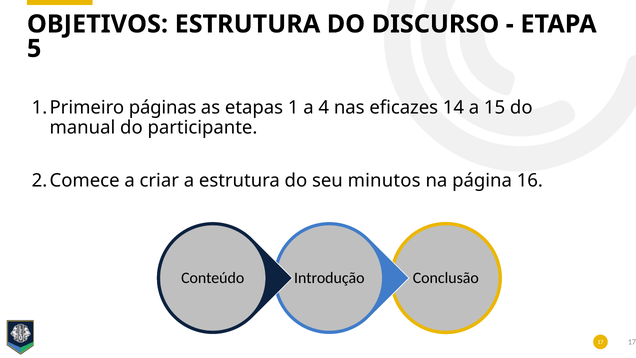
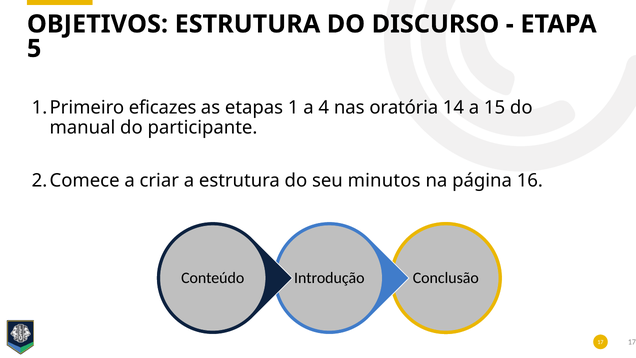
páginas: páginas -> eficazes
eficazes: eficazes -> oratória
